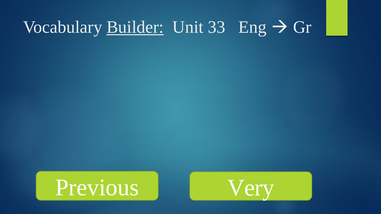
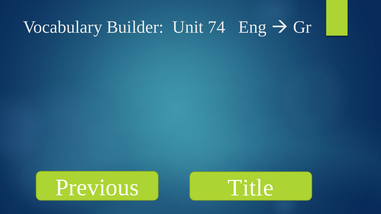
Builder underline: present -> none
33: 33 -> 74
Very: Very -> Title
